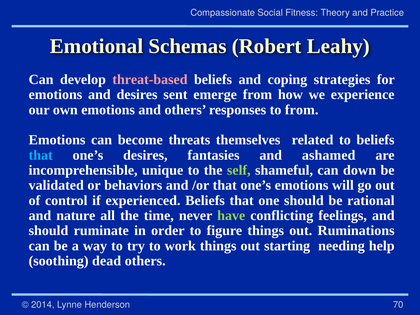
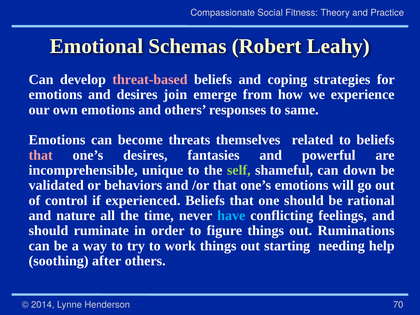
sent: sent -> join
to from: from -> same
that at (41, 155) colour: light blue -> pink
ashamed: ashamed -> powerful
have colour: light green -> light blue
dead: dead -> after
